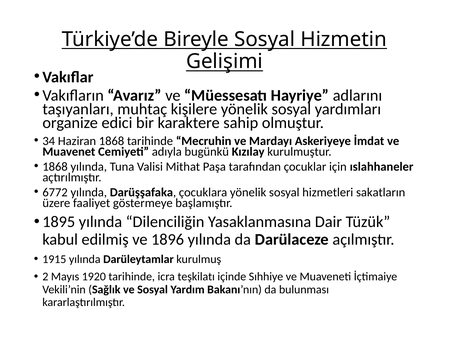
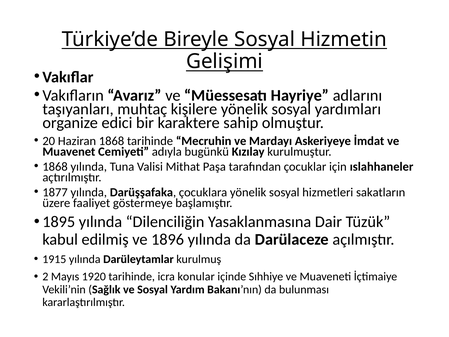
34: 34 -> 20
6772: 6772 -> 1877
teşkilatı: teşkilatı -> konular
